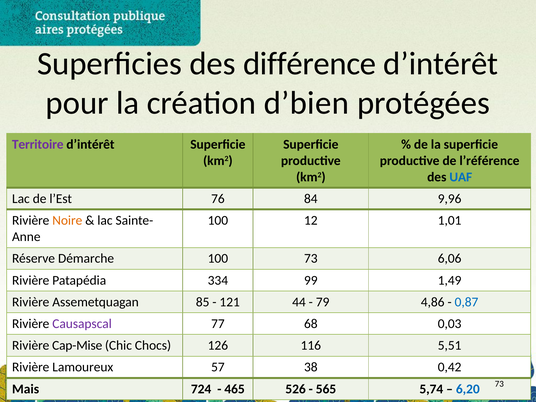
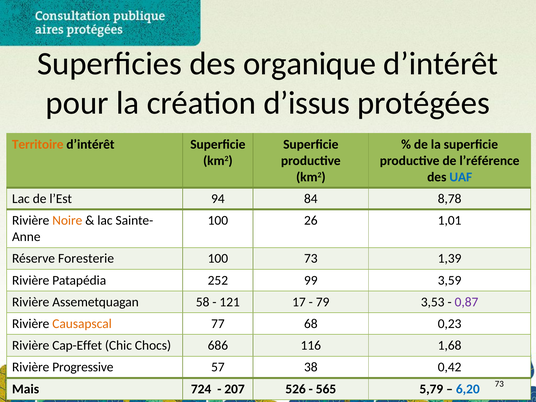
différence: différence -> organique
d’bien: d’bien -> d’issus
Territoire colour: purple -> orange
76: 76 -> 94
9,96: 9,96 -> 8,78
12: 12 -> 26
Démarche: Démarche -> Foresterie
6,06: 6,06 -> 1,39
334: 334 -> 252
1,49: 1,49 -> 3,59
85: 85 -> 58
44: 44 -> 17
4,86: 4,86 -> 3,53
0,87 colour: blue -> purple
Causapscal colour: purple -> orange
0,03: 0,03 -> 0,23
Cap-Mise: Cap-Mise -> Cap-Effet
126: 126 -> 686
5,51: 5,51 -> 1,68
Lamoureux: Lamoureux -> Progressive
465: 465 -> 207
5,74: 5,74 -> 5,79
